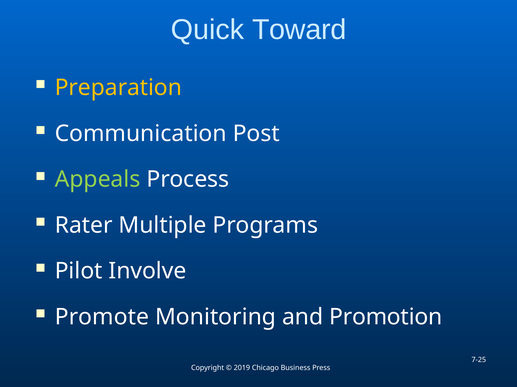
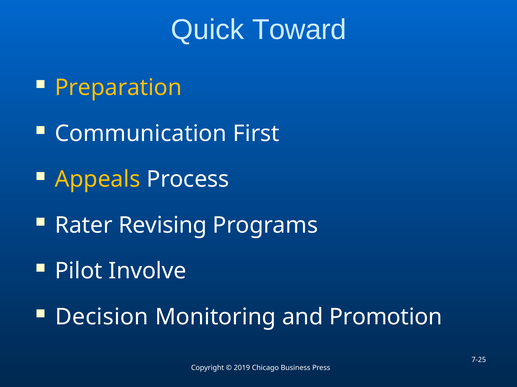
Post: Post -> First
Appeals colour: light green -> yellow
Multiple: Multiple -> Revising
Promote: Promote -> Decision
